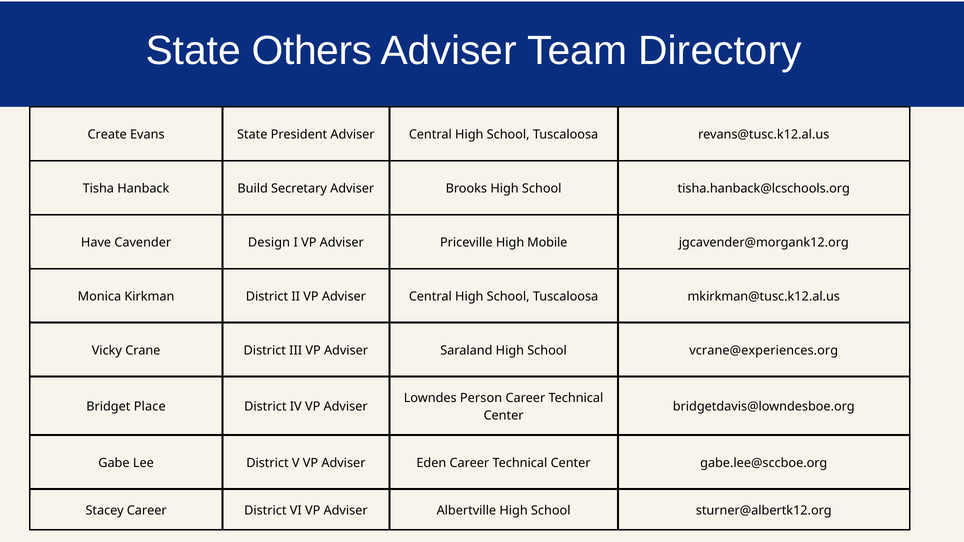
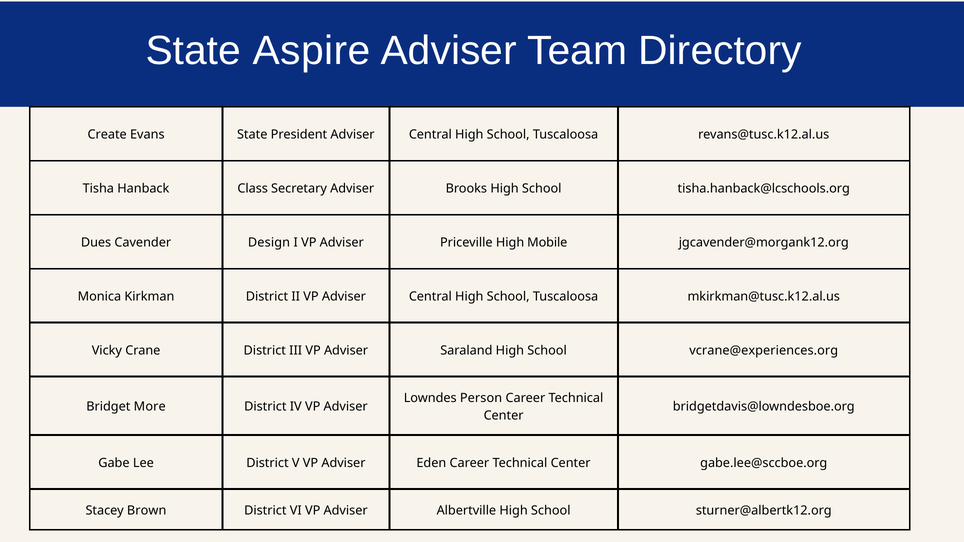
Others: Others -> Aspire
Build: Build -> Class
Have: Have -> Dues
Place: Place -> More
Stacey Career: Career -> Brown
